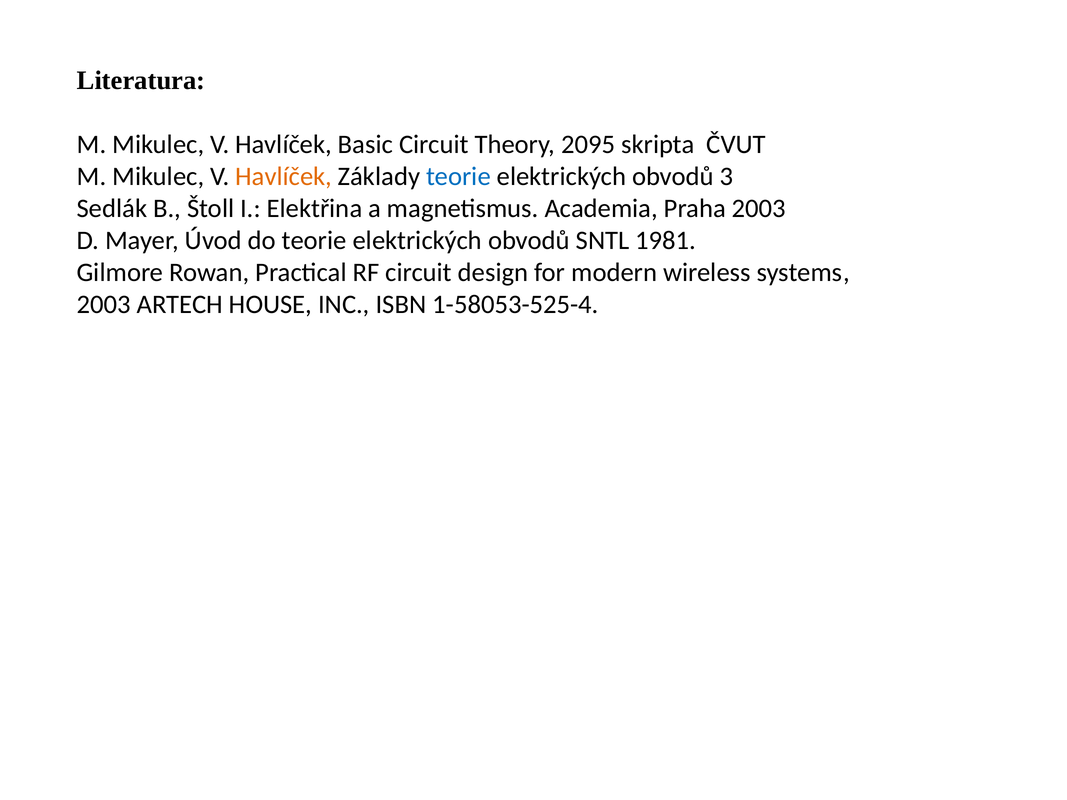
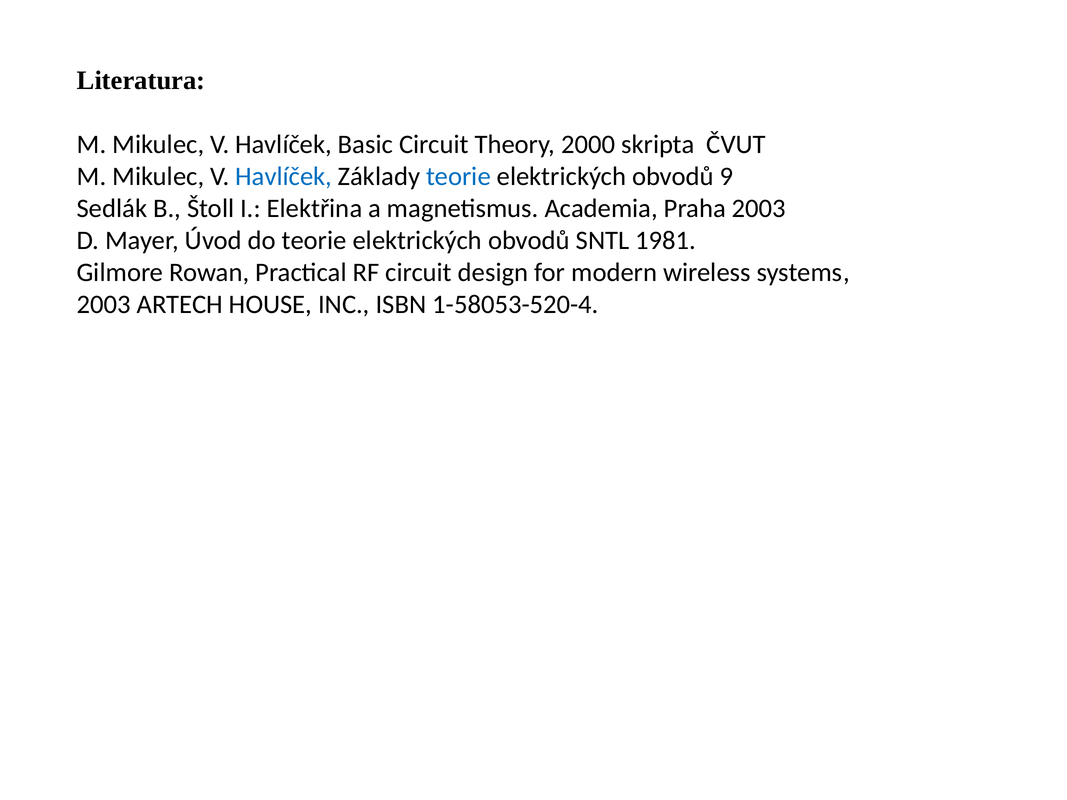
2095: 2095 -> 2000
Havlíček at (284, 176) colour: orange -> blue
3: 3 -> 9
1-58053-525-4: 1-58053-525-4 -> 1-58053-520-4
